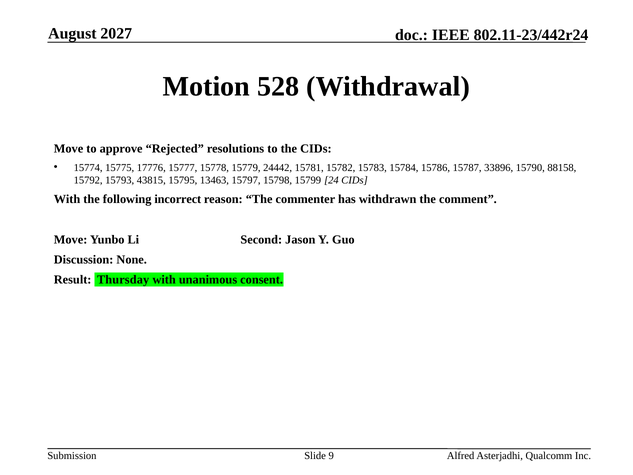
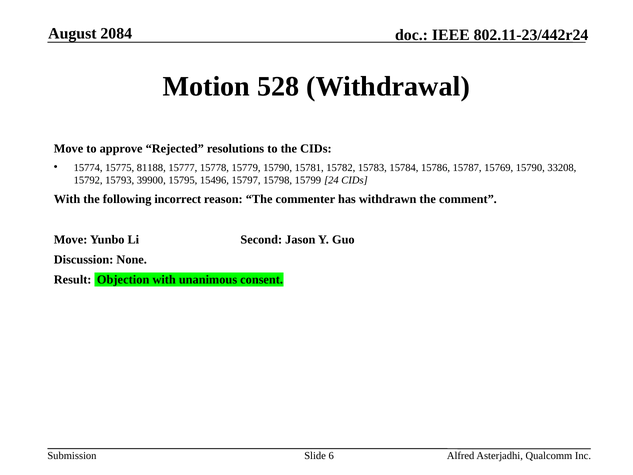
2027: 2027 -> 2084
17776: 17776 -> 81188
15779 24442: 24442 -> 15790
33896: 33896 -> 15769
88158: 88158 -> 33208
43815: 43815 -> 39900
13463: 13463 -> 15496
Thursday: Thursday -> Objection
9: 9 -> 6
